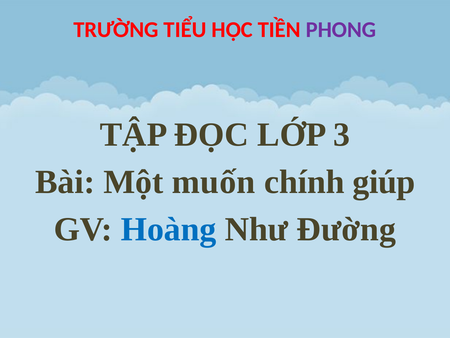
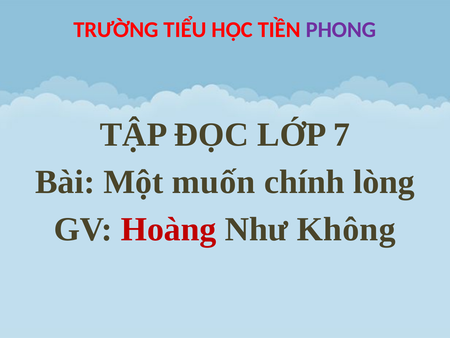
3: 3 -> 7
giúp: giúp -> lòng
Hoàng colour: blue -> red
Đường: Đường -> Không
